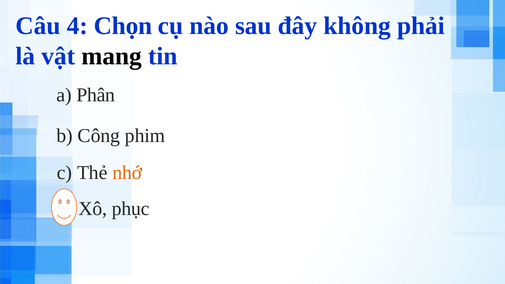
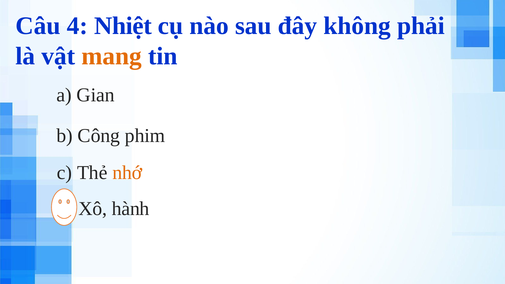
Chọn: Chọn -> Nhiệt
mang colour: black -> orange
Phân: Phân -> Gian
phục: phục -> hành
